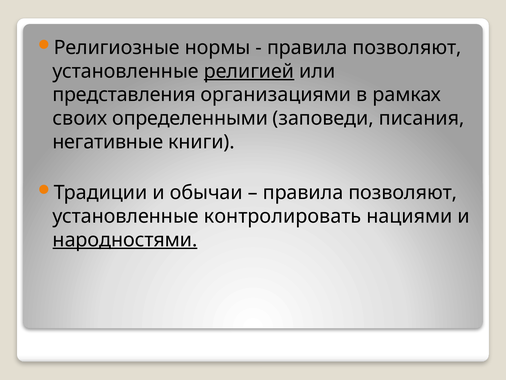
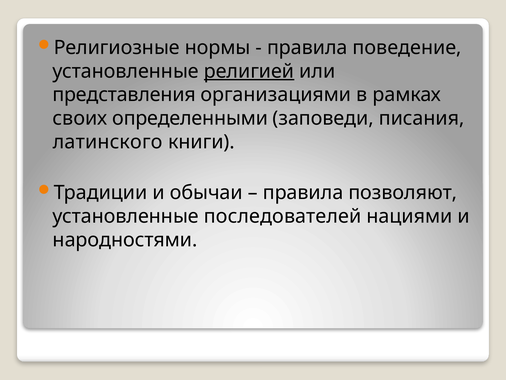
позволяют at (407, 48): позволяют -> поведение
негативные: негативные -> латинского
контролировать: контролировать -> последователей
народностями underline: present -> none
